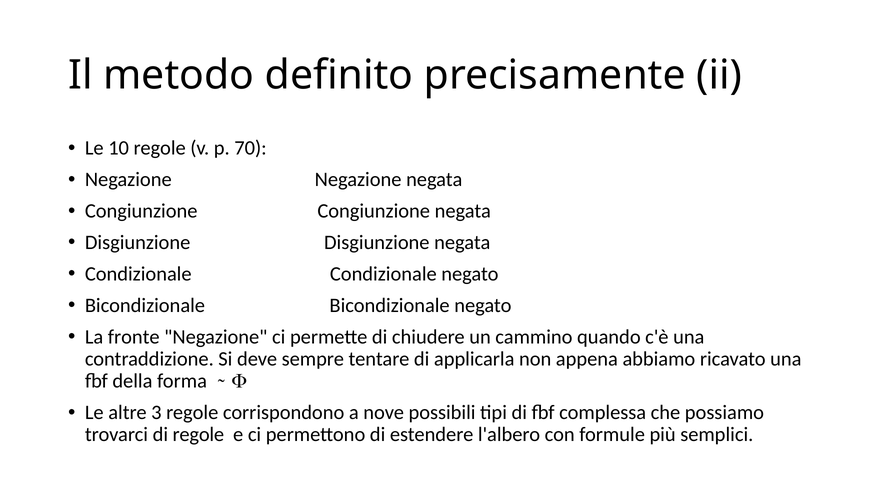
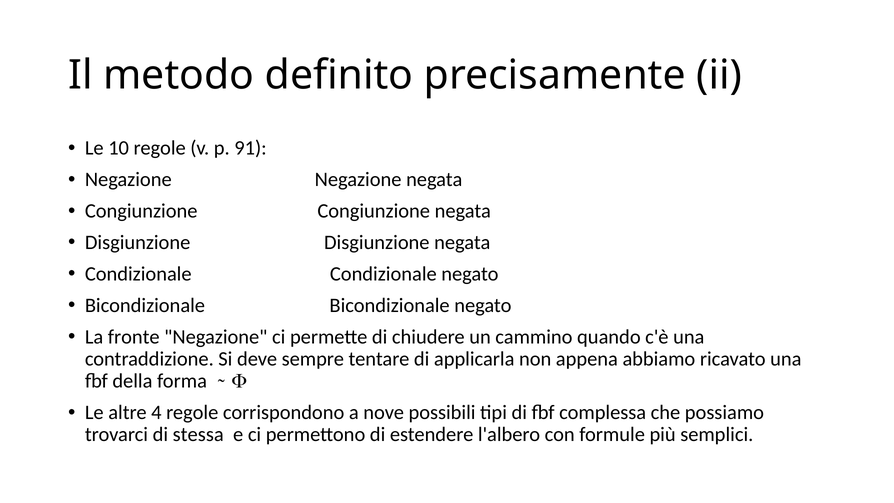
70: 70 -> 91
3: 3 -> 4
di regole: regole -> stessa
